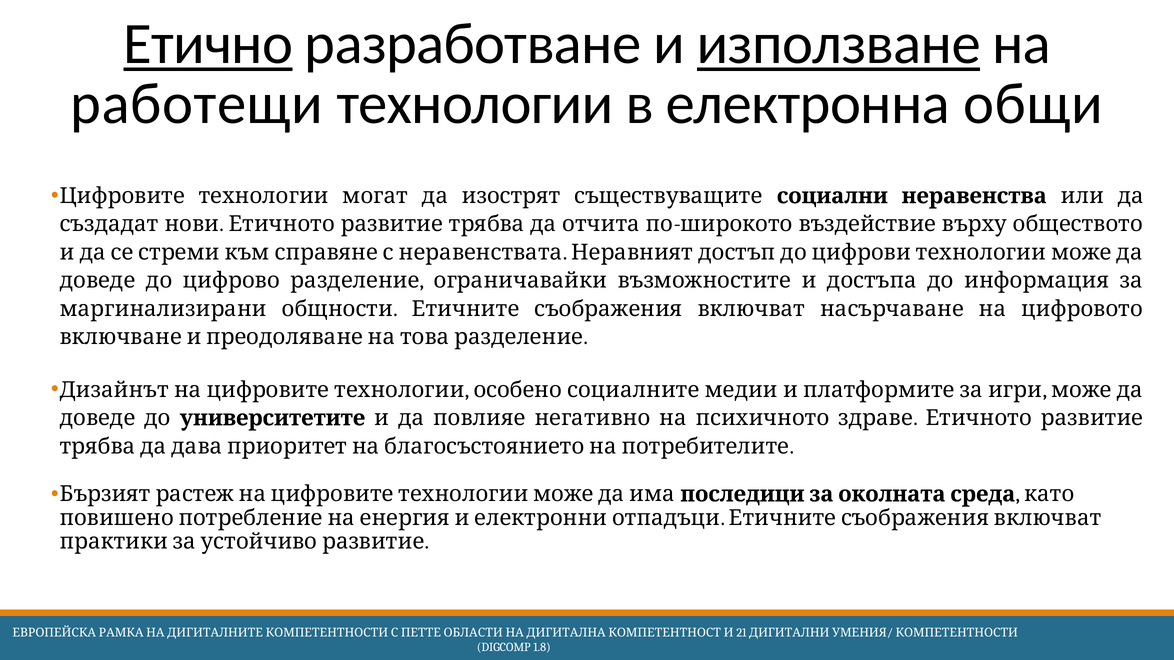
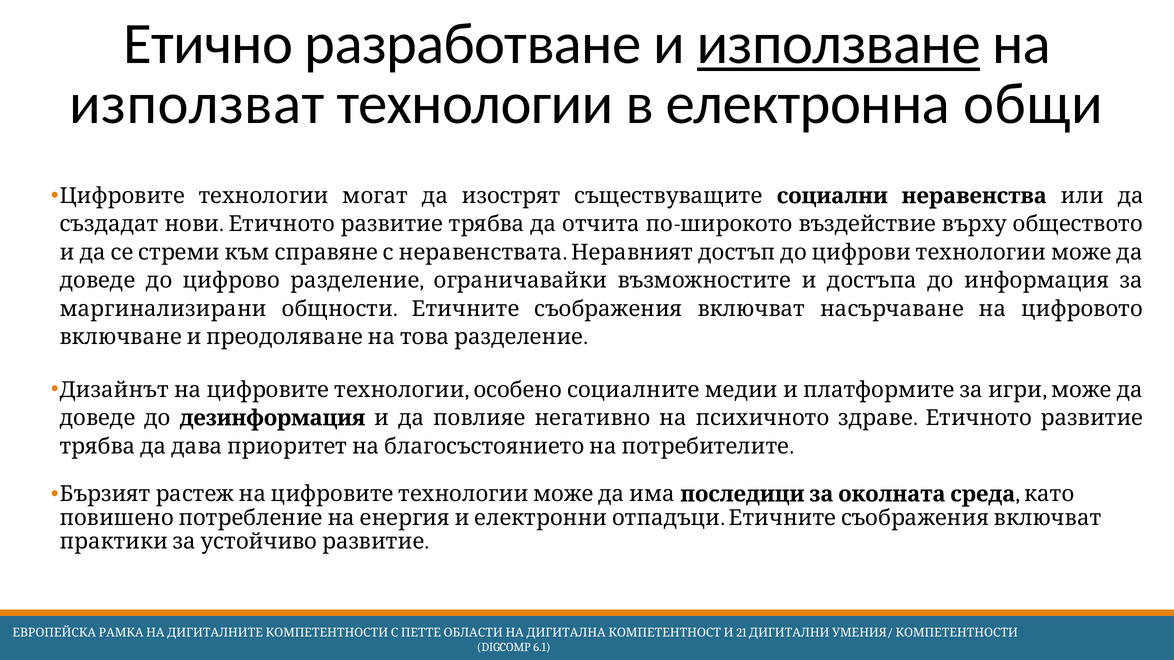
Етично underline: present -> none
работещи: работещи -> използват
университетите: университетите -> дезинформация
1.8: 1.8 -> 6.1
